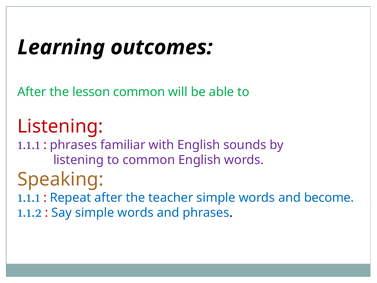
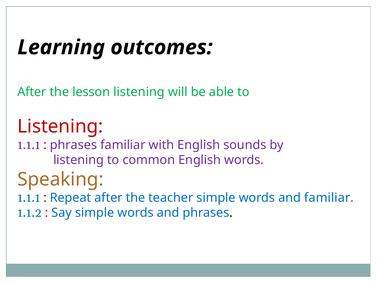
lesson common: common -> listening
and become: become -> familiar
